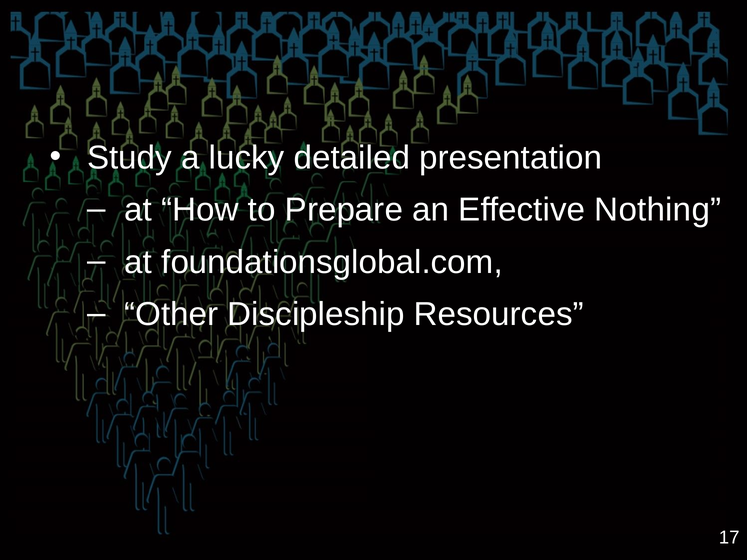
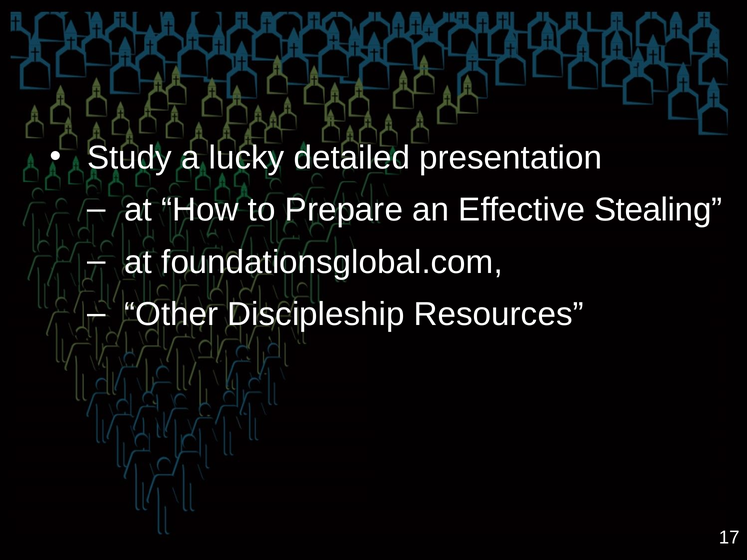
Nothing: Nothing -> Stealing
